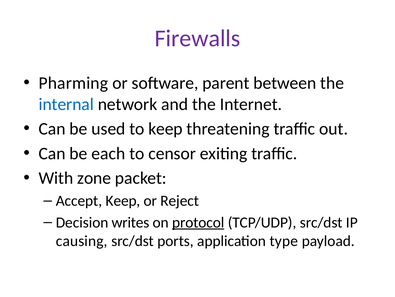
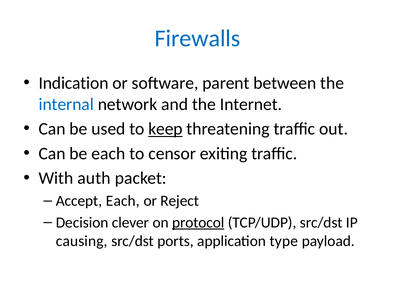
Firewalls colour: purple -> blue
Pharming: Pharming -> Indication
keep at (165, 129) underline: none -> present
zone: zone -> auth
Accept Keep: Keep -> Each
writes: writes -> clever
